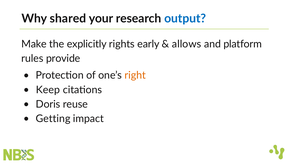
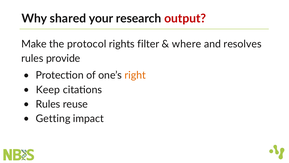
output colour: blue -> red
explicitly: explicitly -> protocol
early: early -> filter
allows: allows -> where
platform: platform -> resolves
Doris at (48, 104): Doris -> Rules
